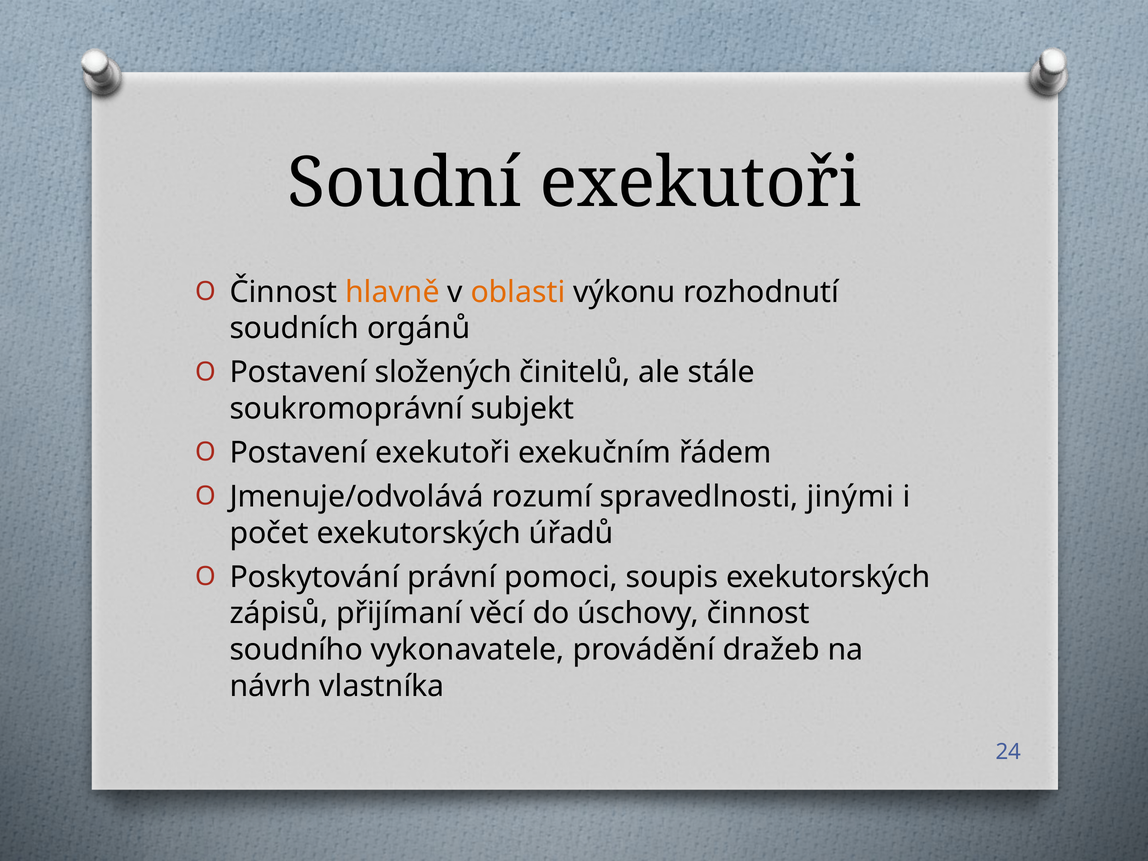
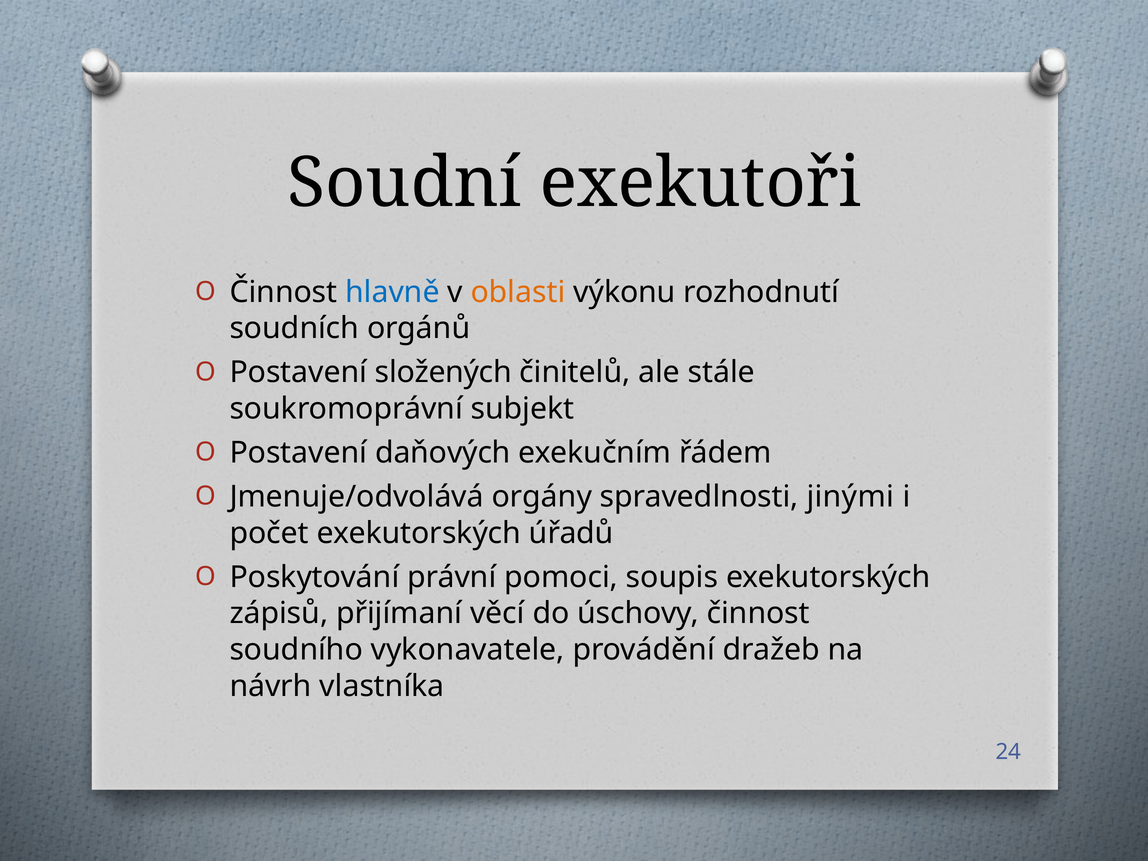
hlavně colour: orange -> blue
Postavení exekutoři: exekutoři -> daňových
rozumí: rozumí -> orgány
